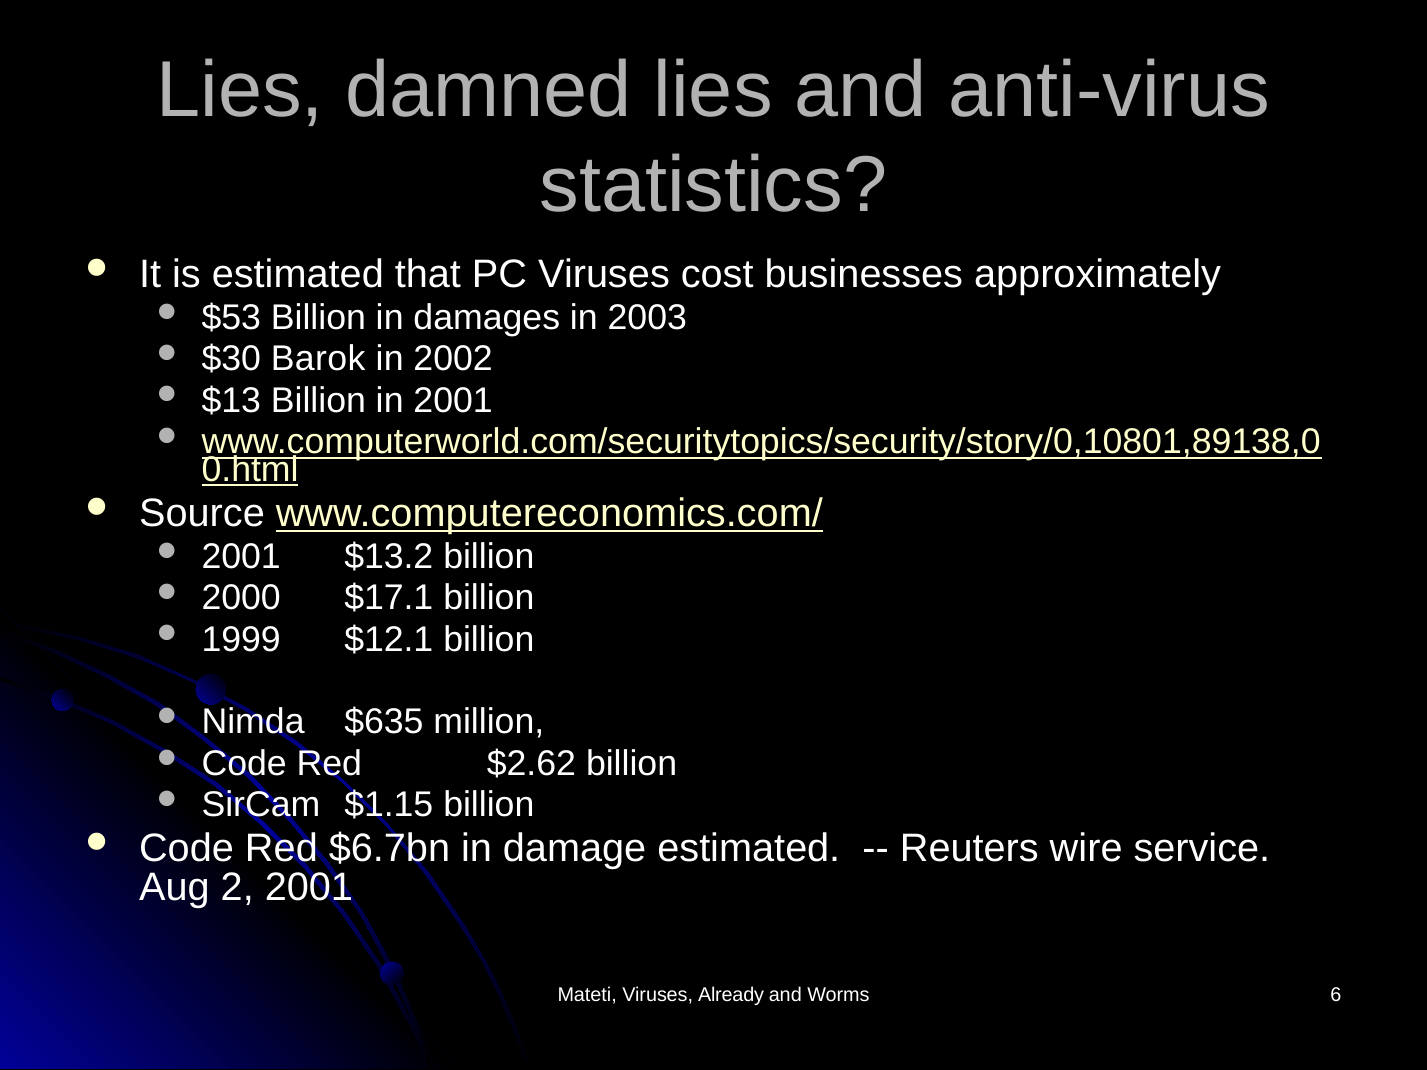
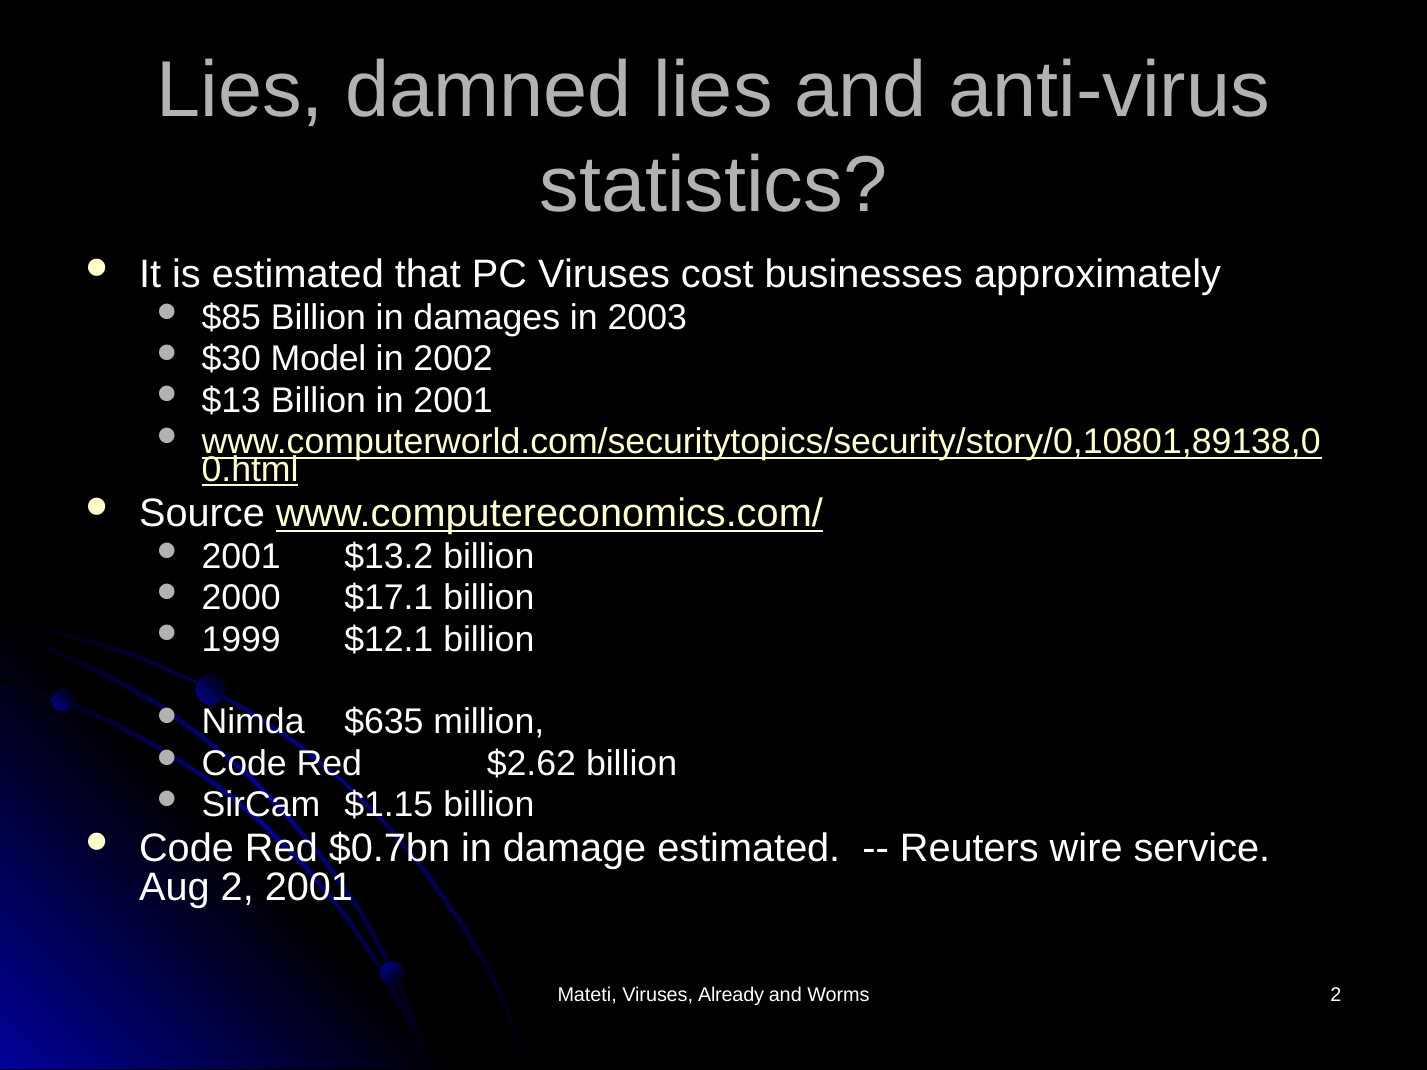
$53: $53 -> $85
Barok: Barok -> Model
$6.7bn: $6.7bn -> $0.7bn
Worms 6: 6 -> 2
